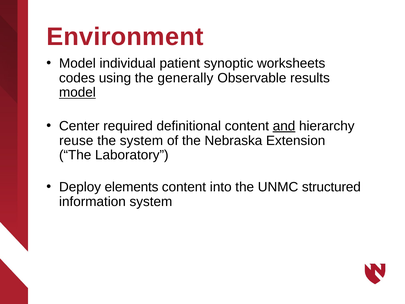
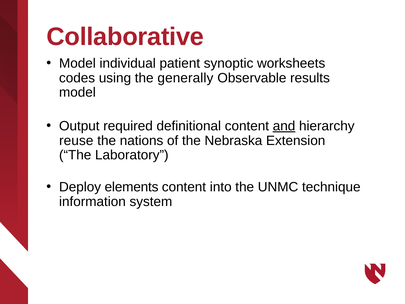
Environment: Environment -> Collaborative
model at (77, 92) underline: present -> none
Center: Center -> Output
the system: system -> nations
structured: structured -> technique
